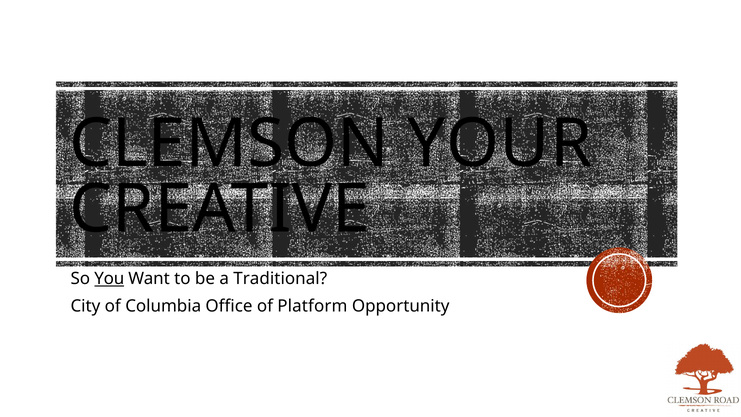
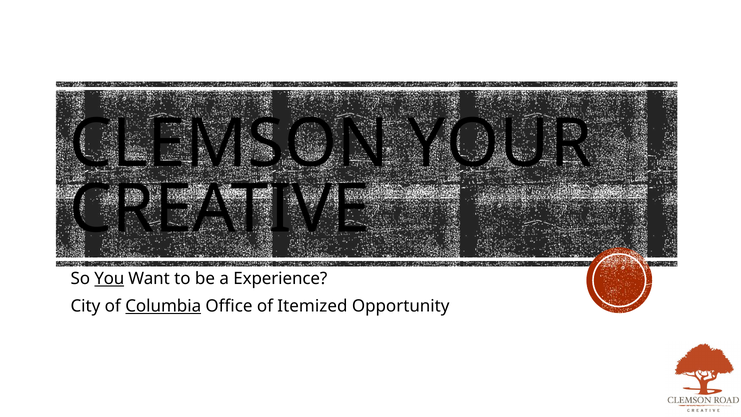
Traditional: Traditional -> Experience
Columbia underline: none -> present
Platform: Platform -> Itemized
